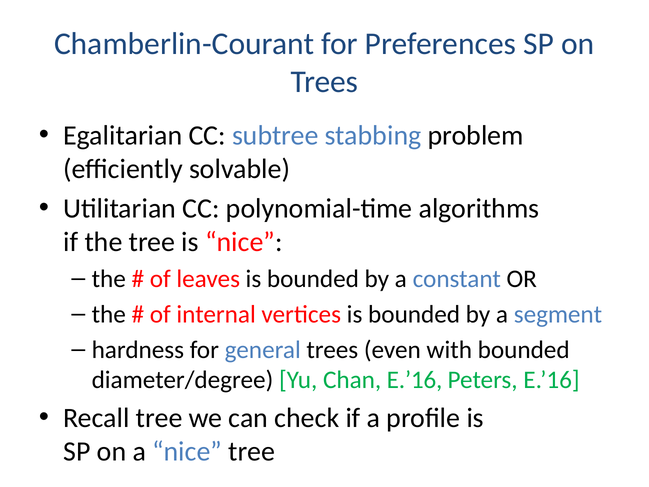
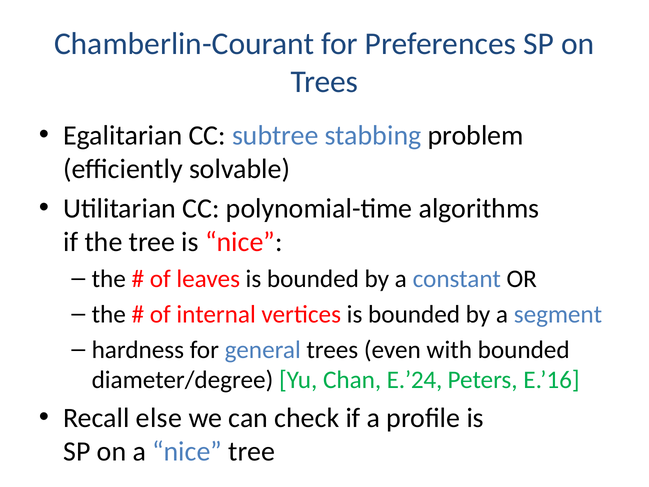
Chan E.’16: E.’16 -> E.’24
Recall tree: tree -> else
